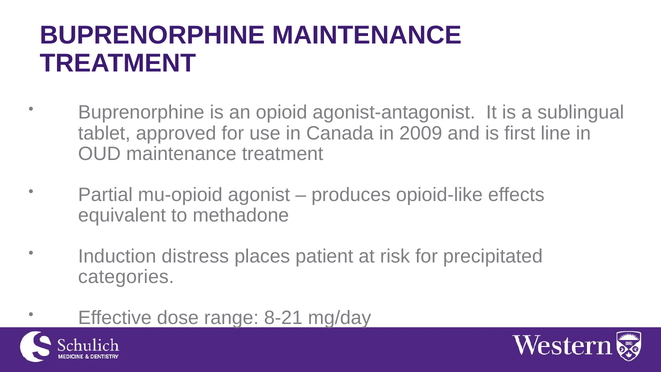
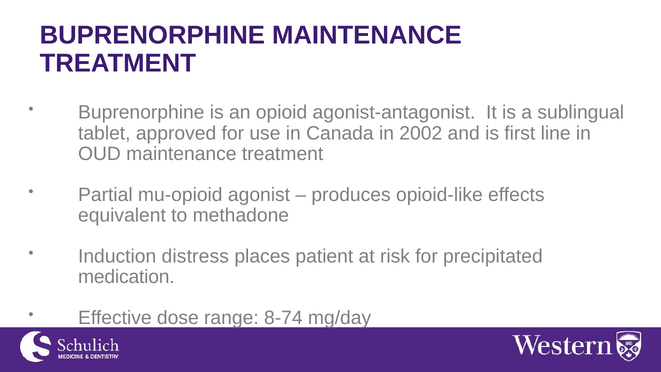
2009: 2009 -> 2002
categories: categories -> medication
8-21: 8-21 -> 8-74
